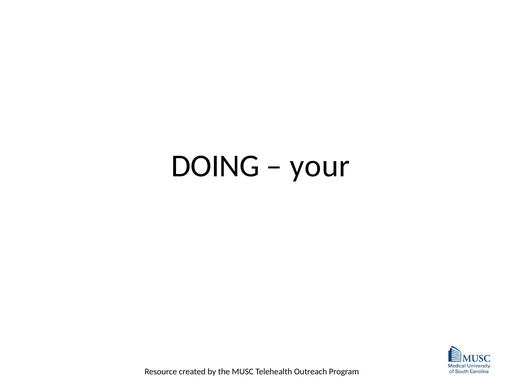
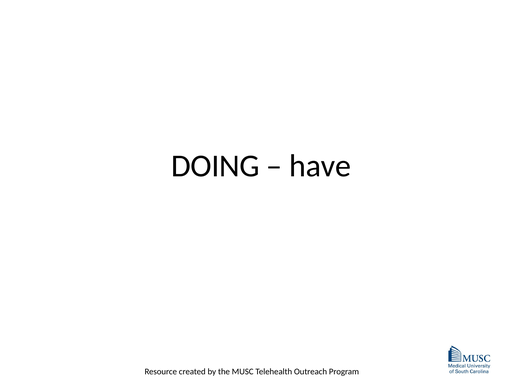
your: your -> have
